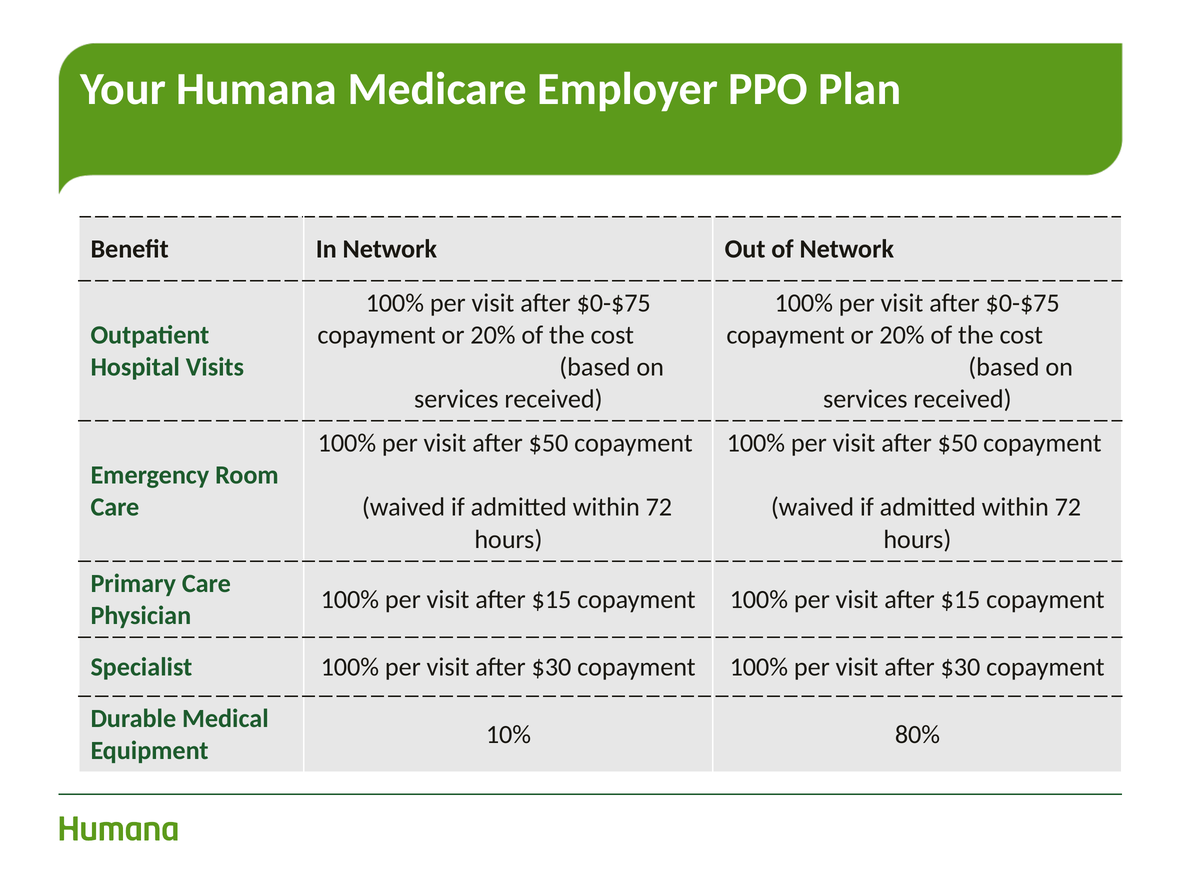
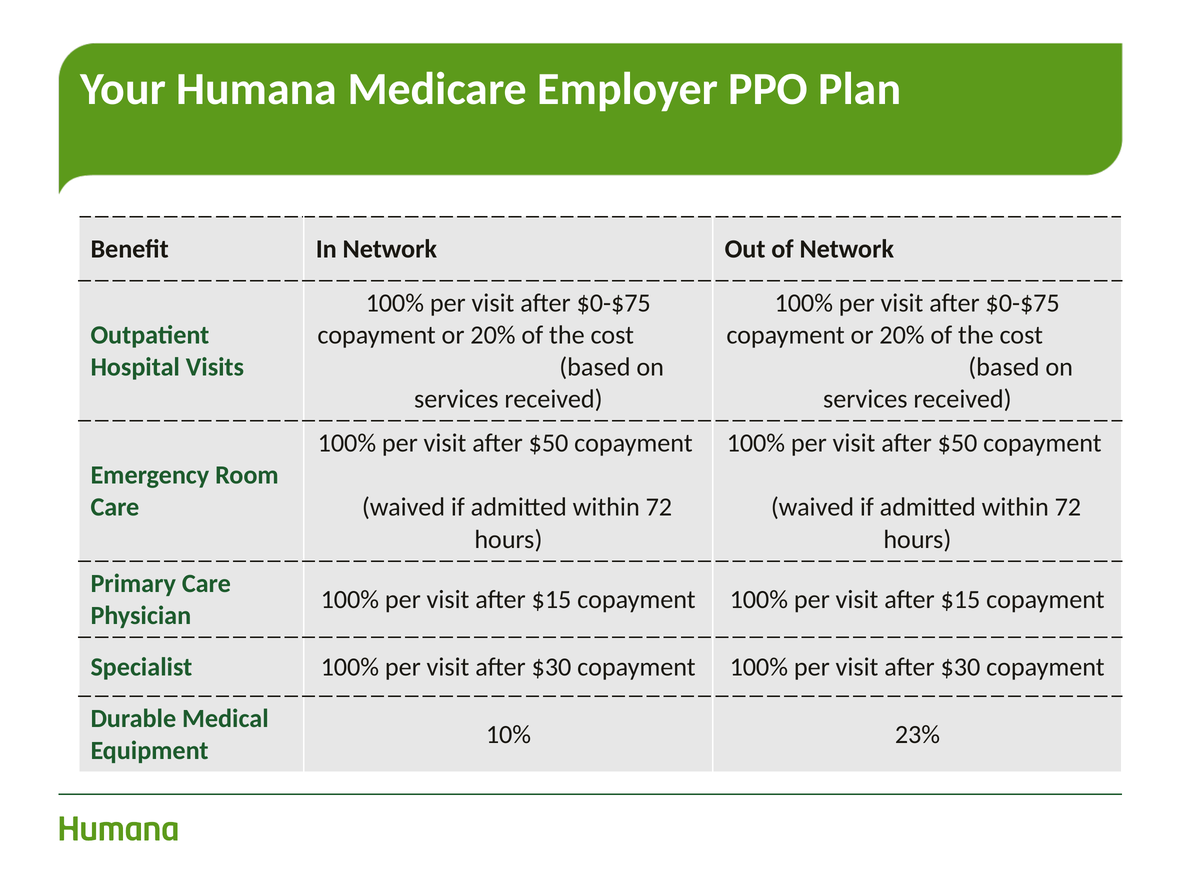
80%: 80% -> 23%
